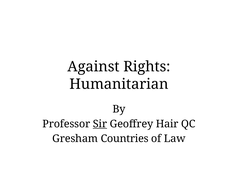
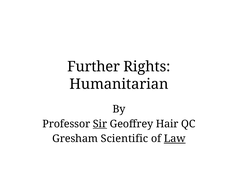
Against: Against -> Further
Countries: Countries -> Scientific
Law underline: none -> present
